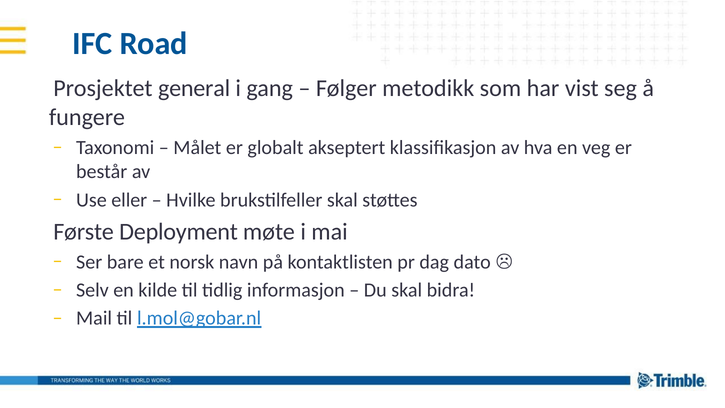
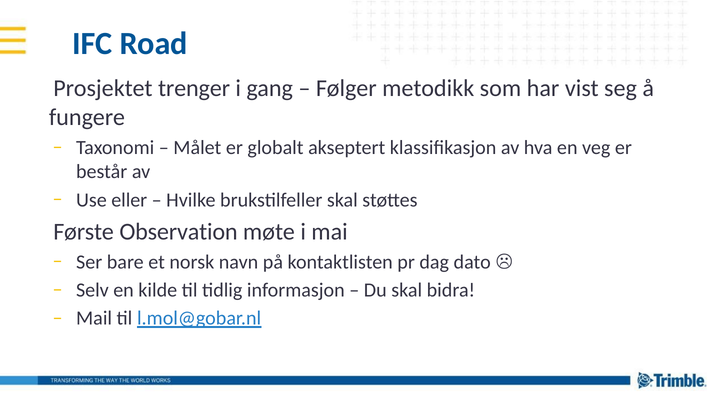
general: general -> trenger
Deployment: Deployment -> Observation
